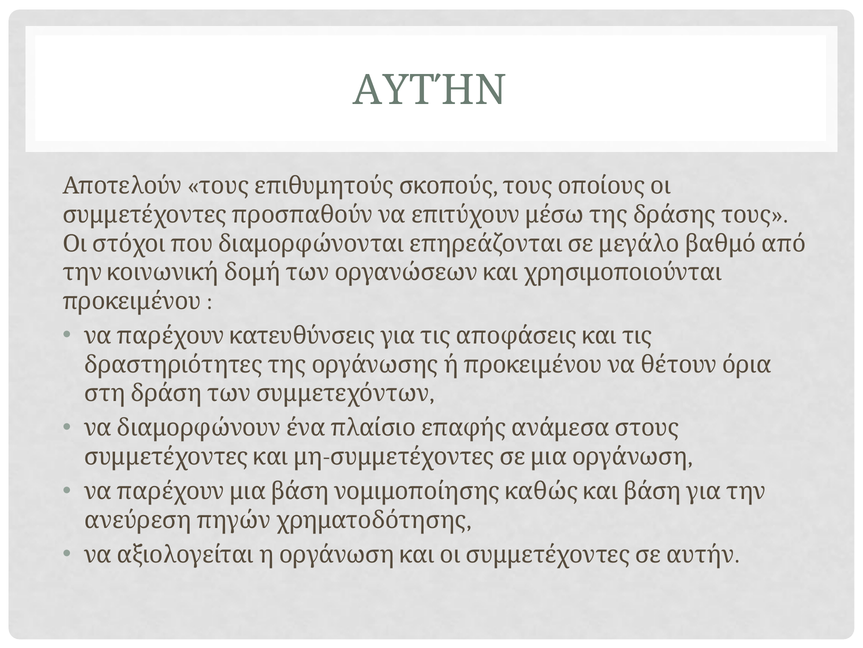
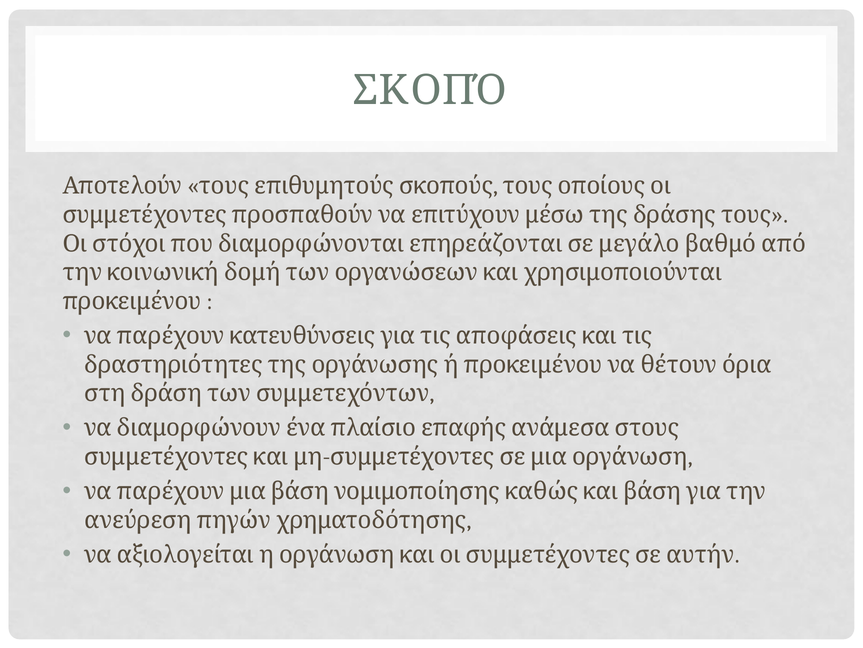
ΑΥΤΉΝ: ΑΥΤΉΝ -> ΣΚΟΠΌ
